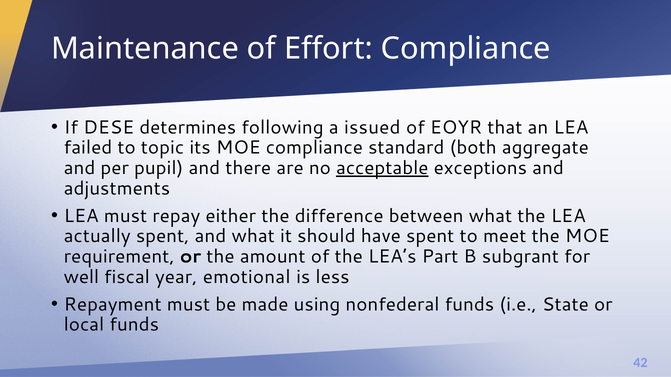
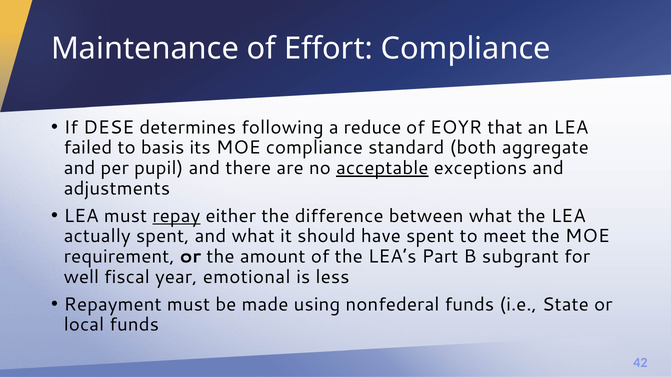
issued: issued -> reduce
topic: topic -> basis
repay underline: none -> present
